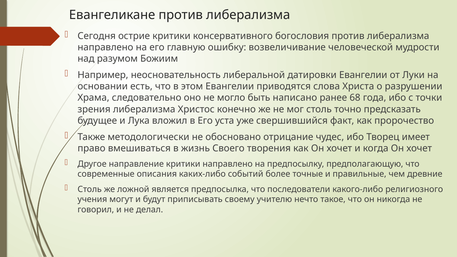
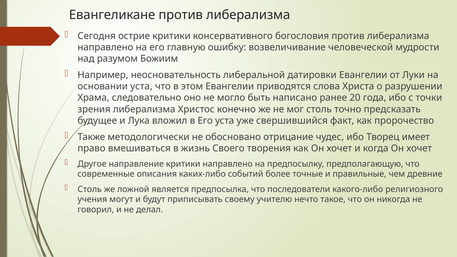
основании есть: есть -> уста
68: 68 -> 20
